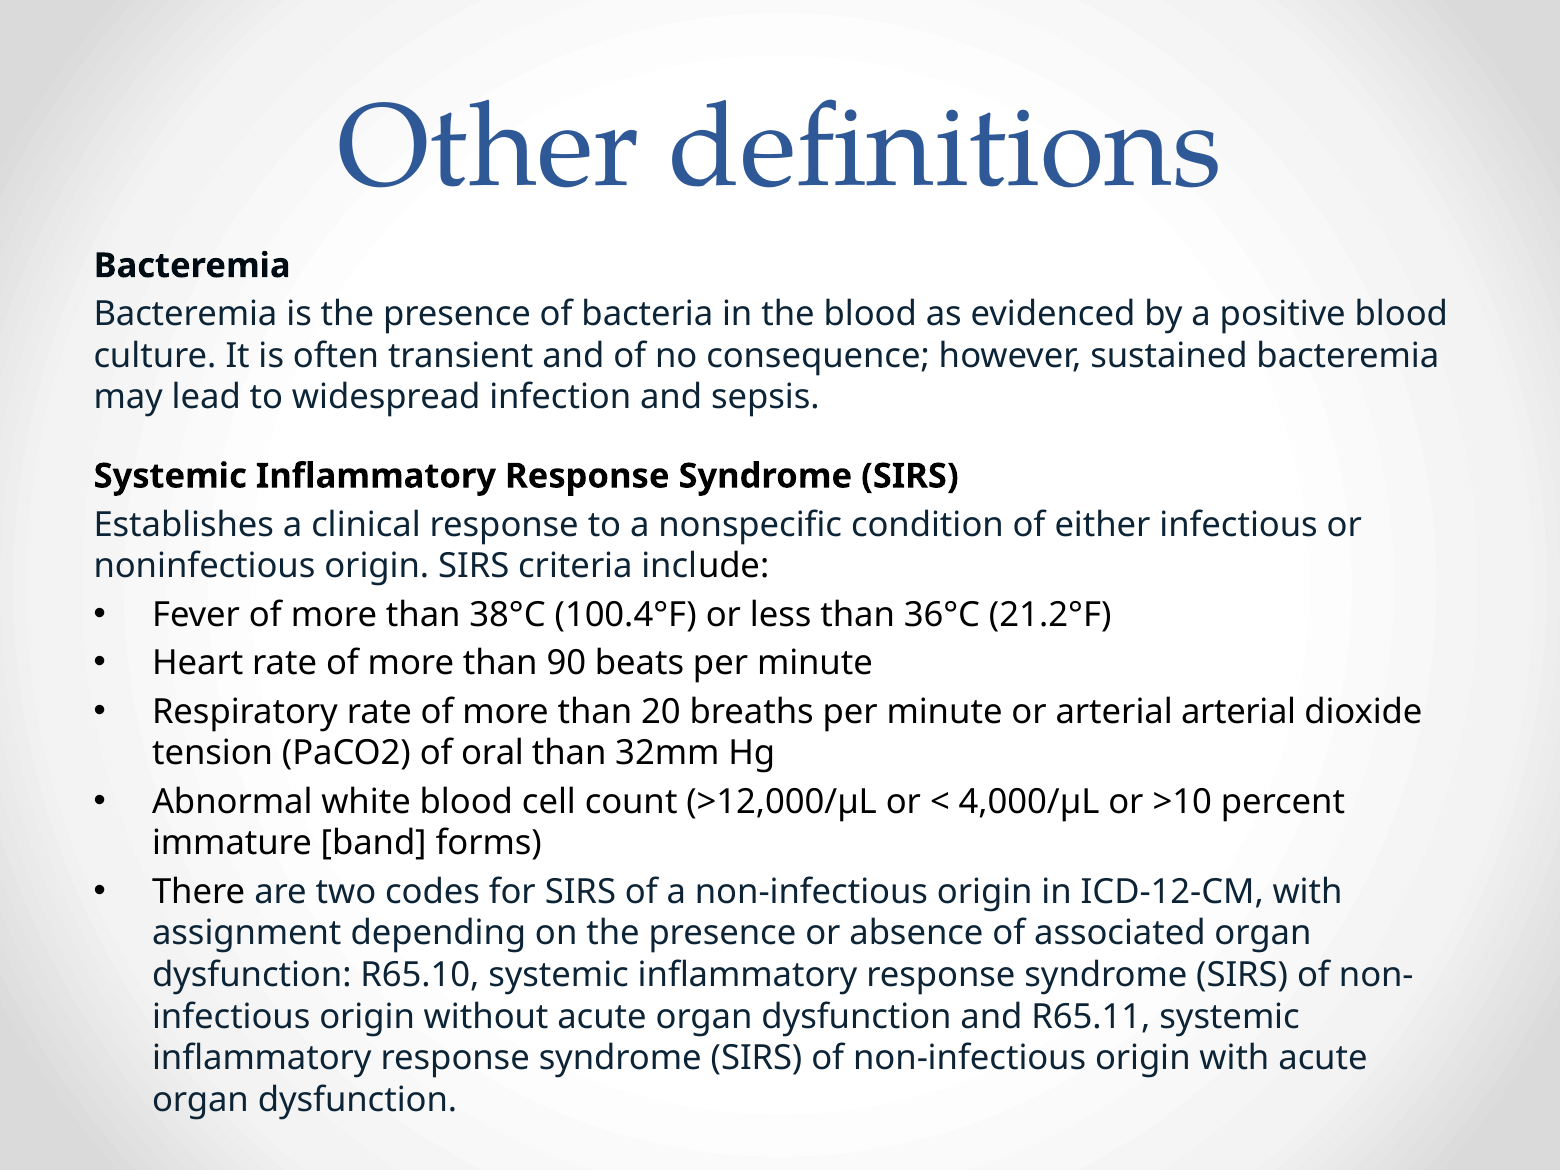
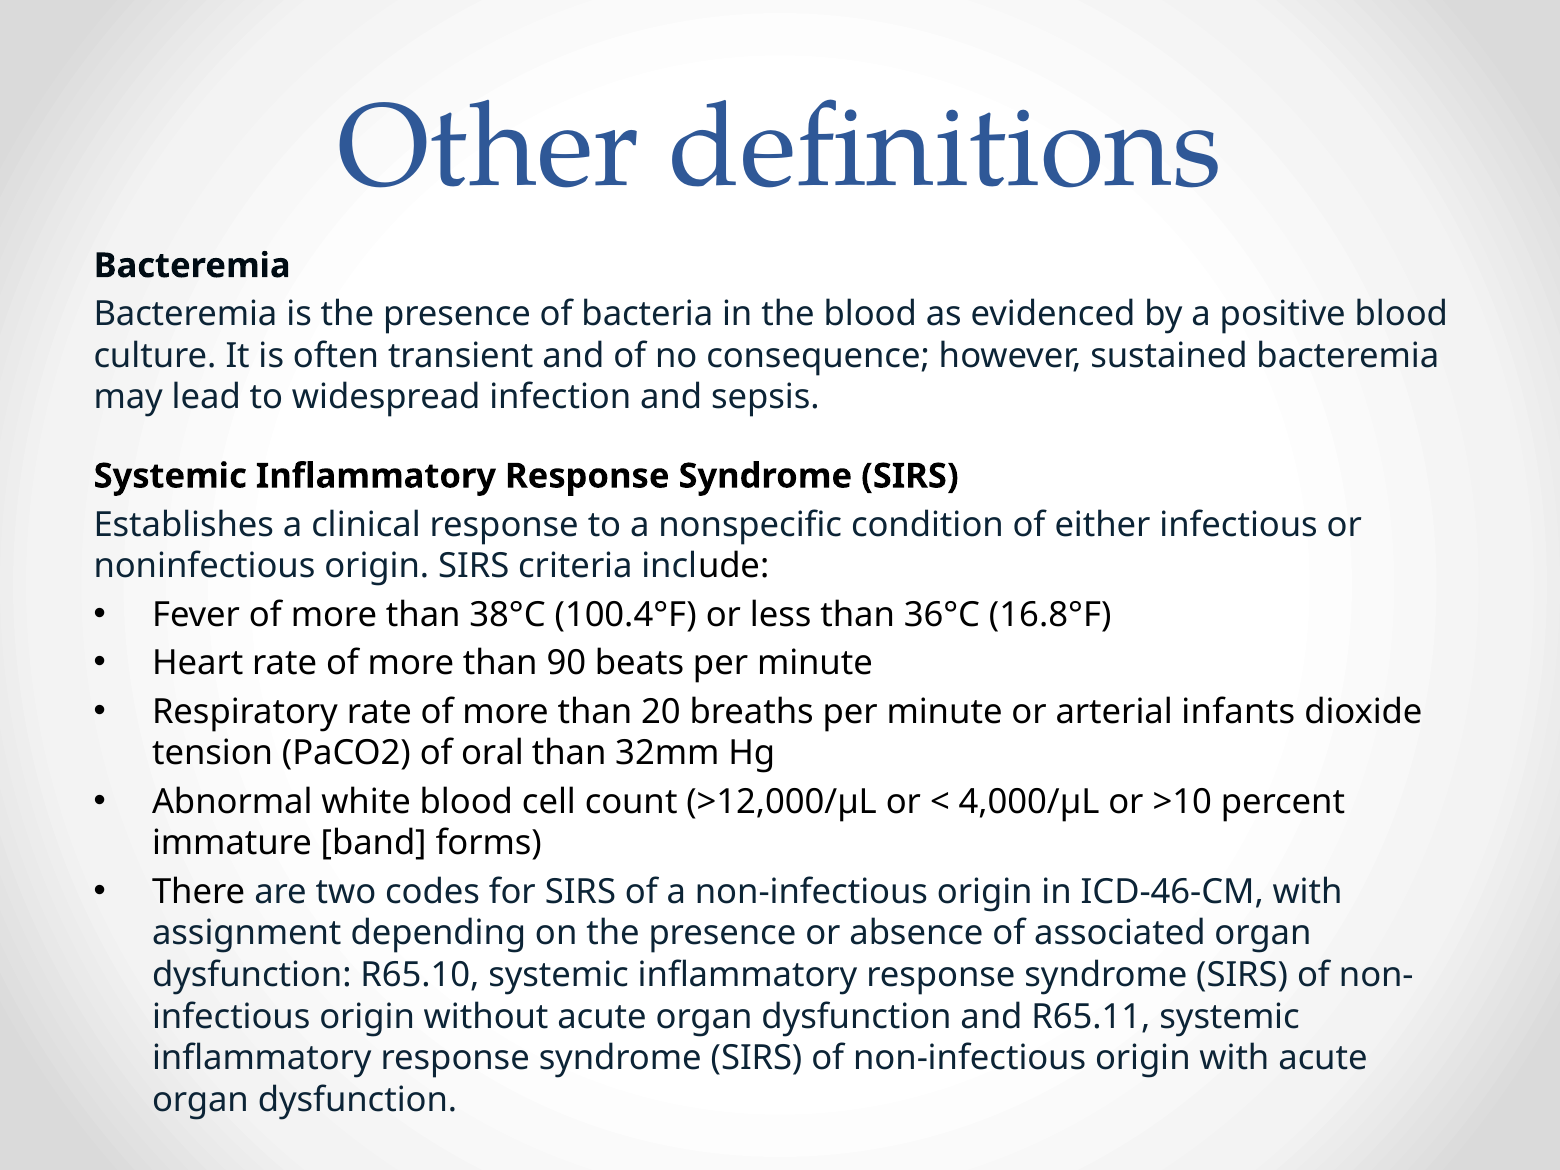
21.2°F: 21.2°F -> 16.8°F
arterial arterial: arterial -> infants
ICD-12-CM: ICD-12-CM -> ICD-46-CM
